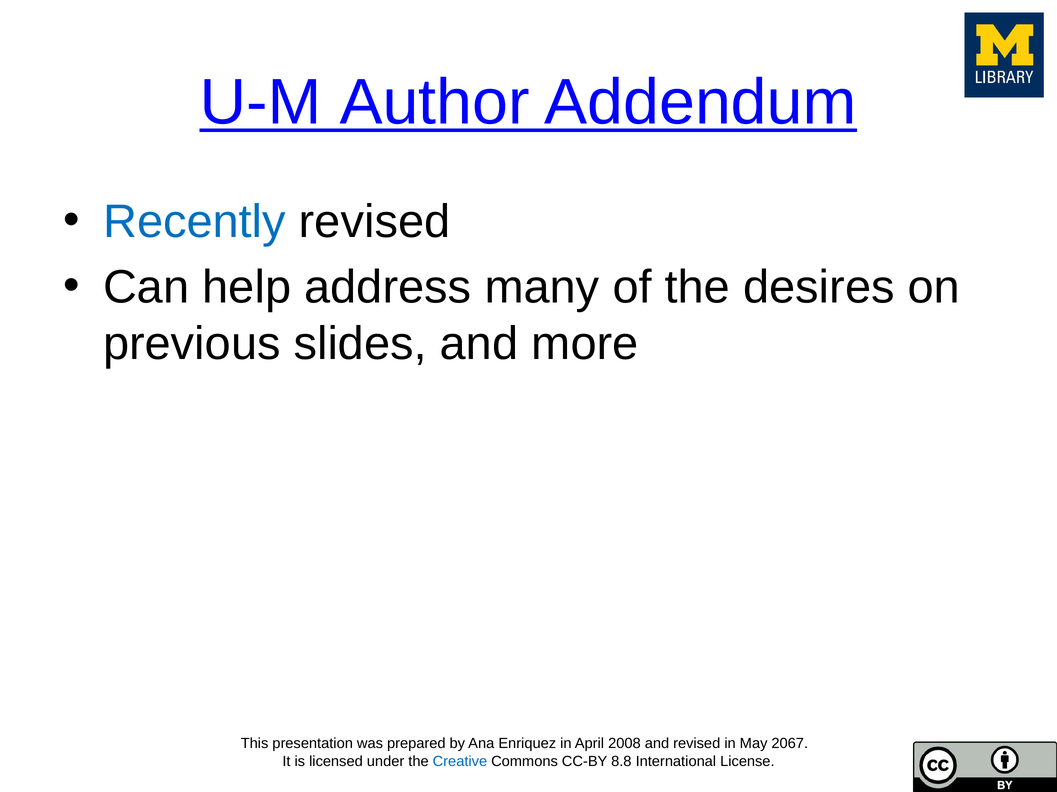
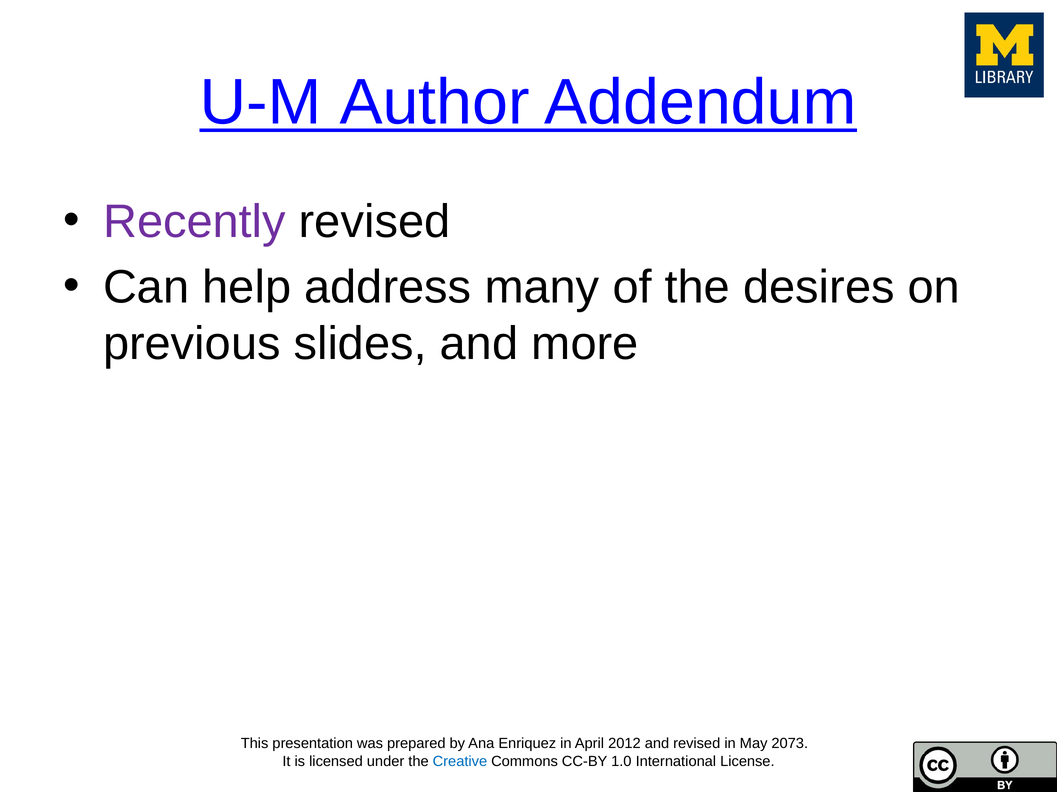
Recently colour: blue -> purple
2008: 2008 -> 2012
2067: 2067 -> 2073
8.8: 8.8 -> 1.0
